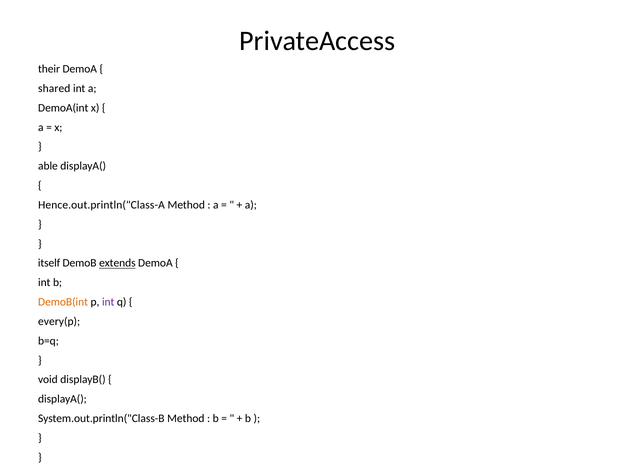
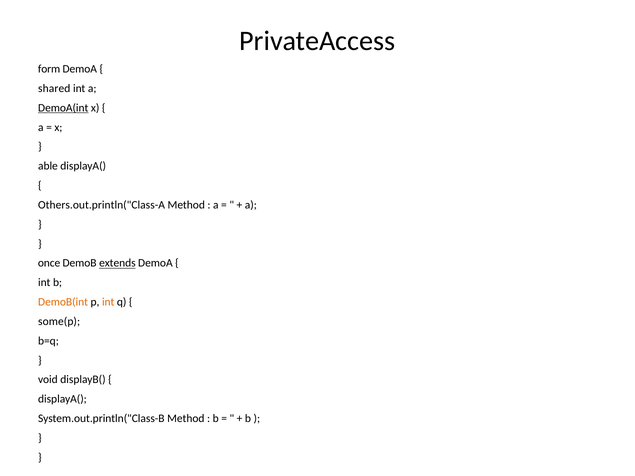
their: their -> form
DemoA(int underline: none -> present
Hence.out.println("Class-A: Hence.out.println("Class-A -> Others.out.println("Class-A
itself: itself -> once
int at (108, 302) colour: purple -> orange
every(p: every(p -> some(p
